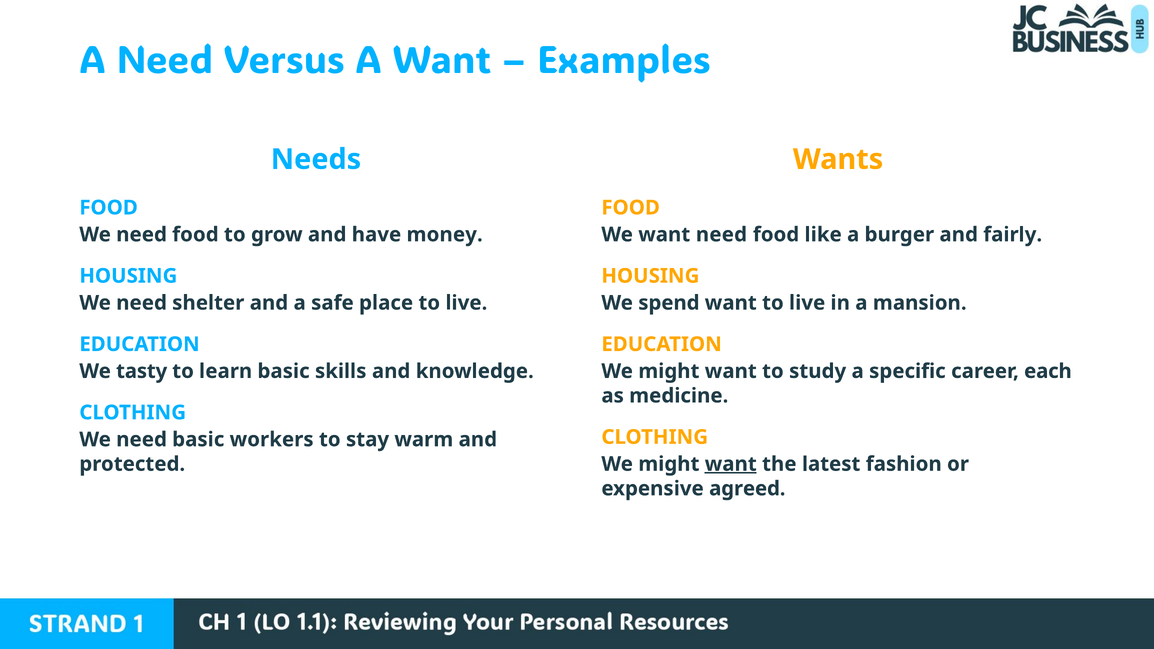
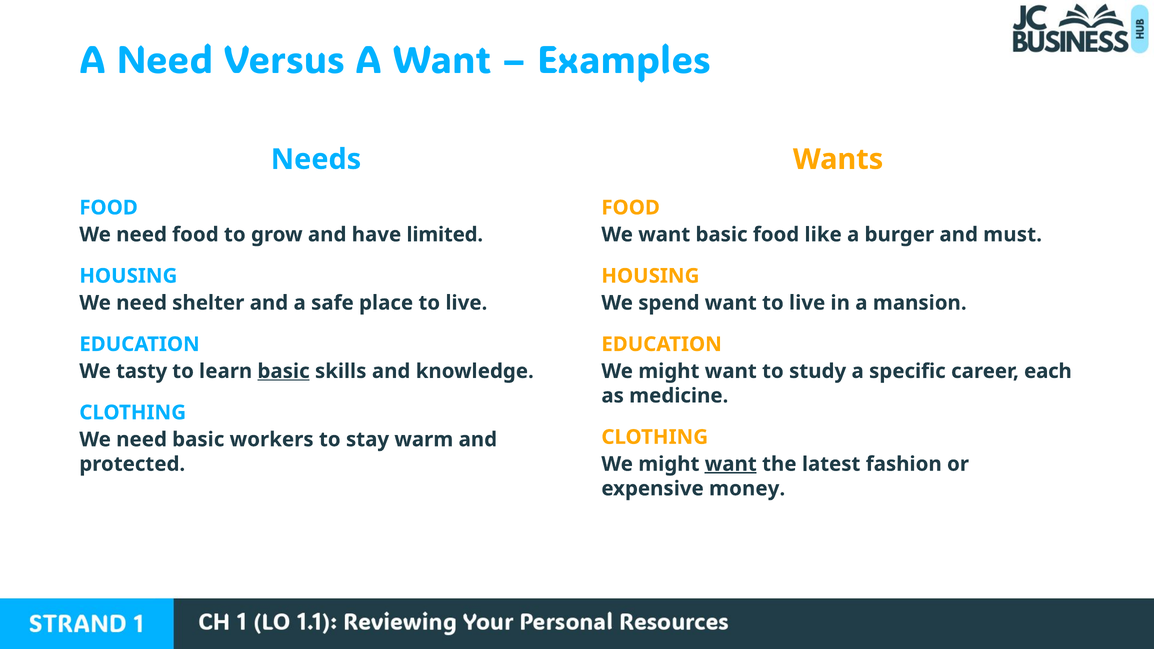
money: money -> limited
want need: need -> basic
fairly: fairly -> must
basic at (284, 371) underline: none -> present
agreed: agreed -> money
